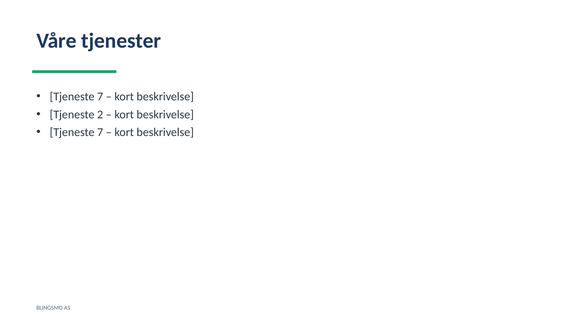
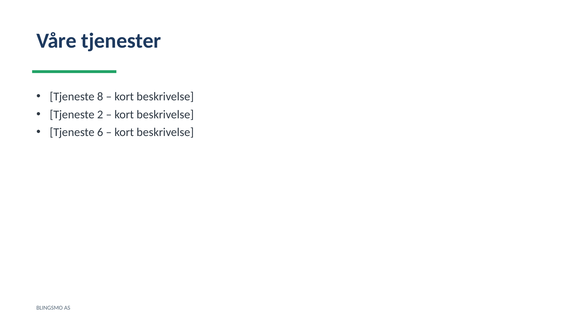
7 at (100, 97): 7 -> 8
7 at (100, 132): 7 -> 6
